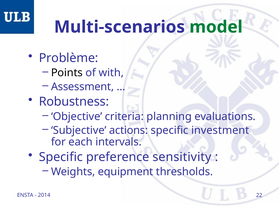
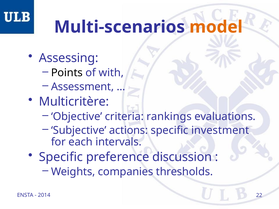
model colour: green -> orange
Problème: Problème -> Assessing
Robustness: Robustness -> Multicritère
planning: planning -> rankings
sensitivity: sensitivity -> discussion
equipment: equipment -> companies
